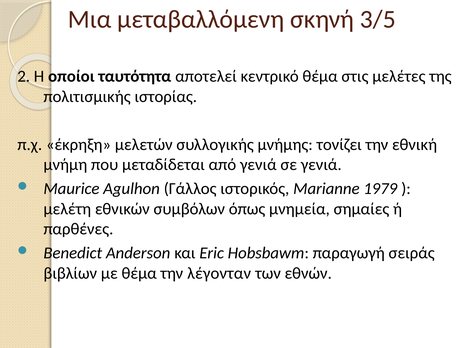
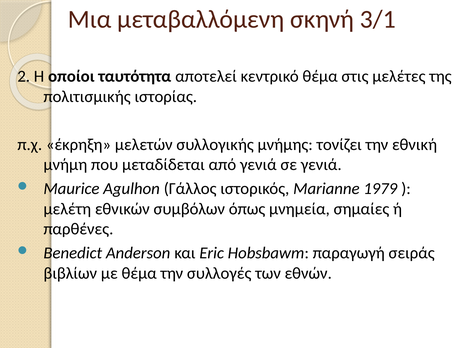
3/5: 3/5 -> 3/1
λέγονταν: λέγονταν -> συλλογές
